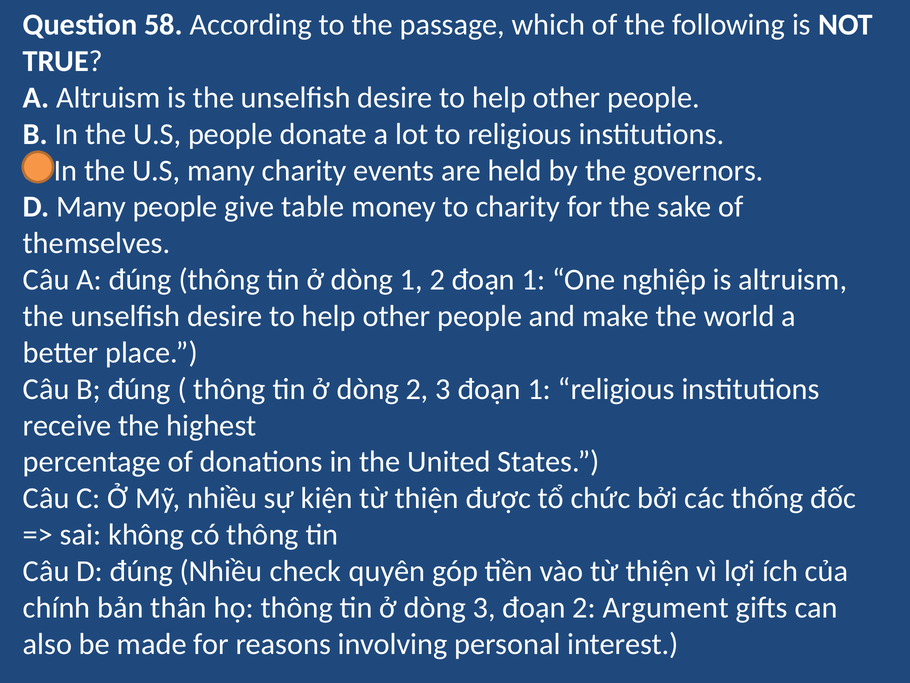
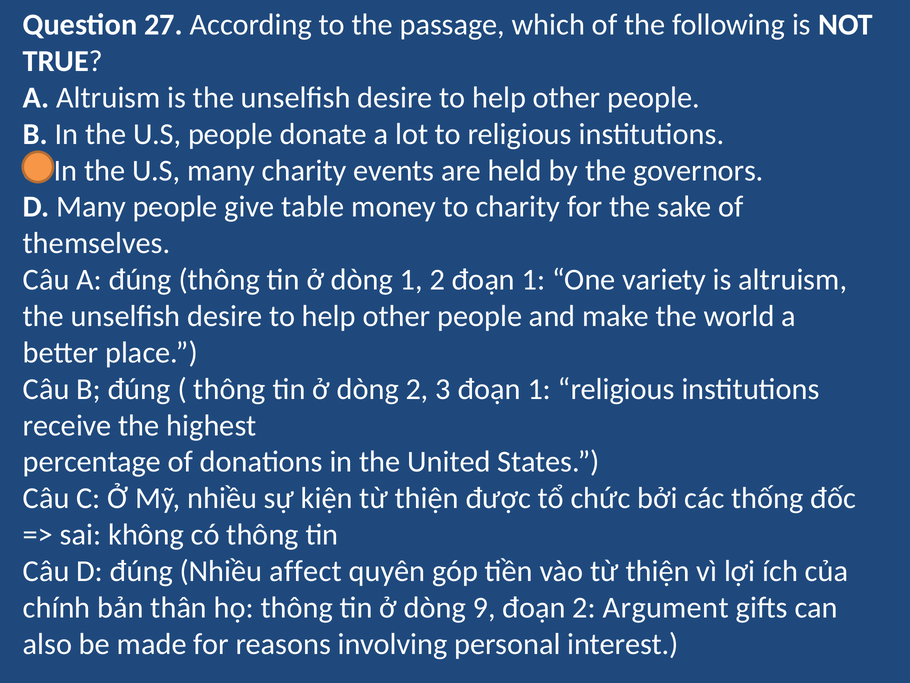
58: 58 -> 27
nghiệp: nghiệp -> variety
check: check -> affect
dòng 3: 3 -> 9
